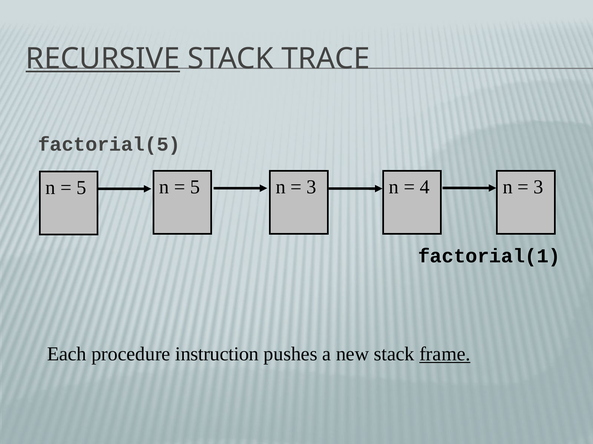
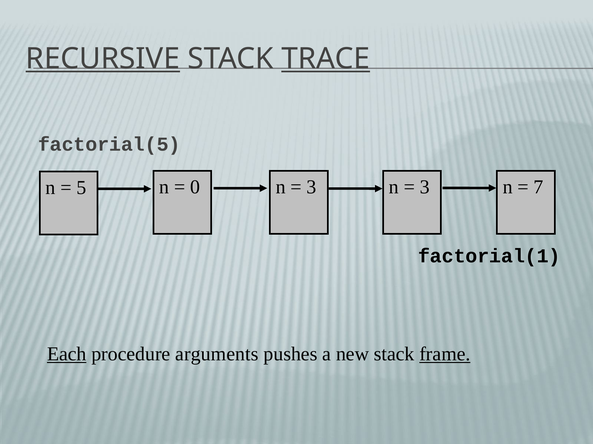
TRACE underline: none -> present
5 at (195, 187): 5 -> 0
4 at (425, 187): 4 -> 3
3 at (539, 187): 3 -> 7
Each underline: none -> present
instruction: instruction -> arguments
